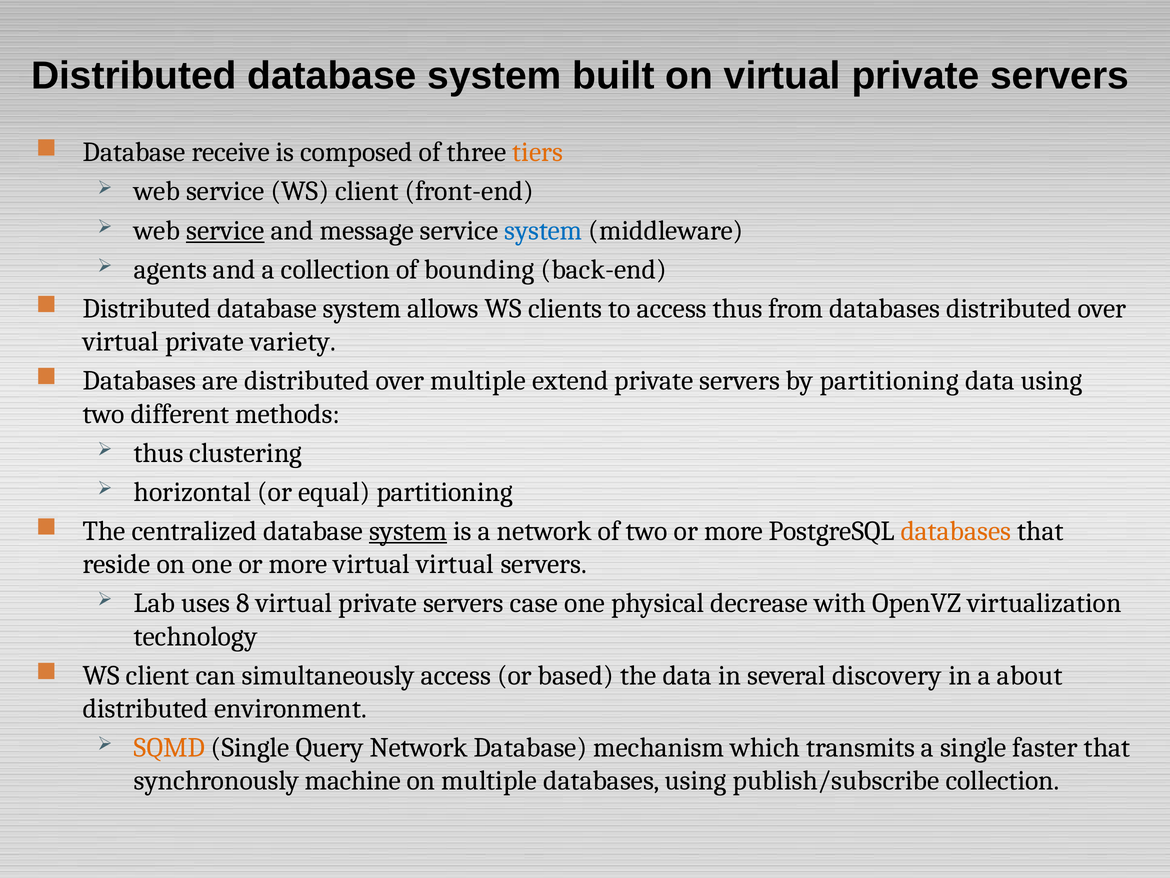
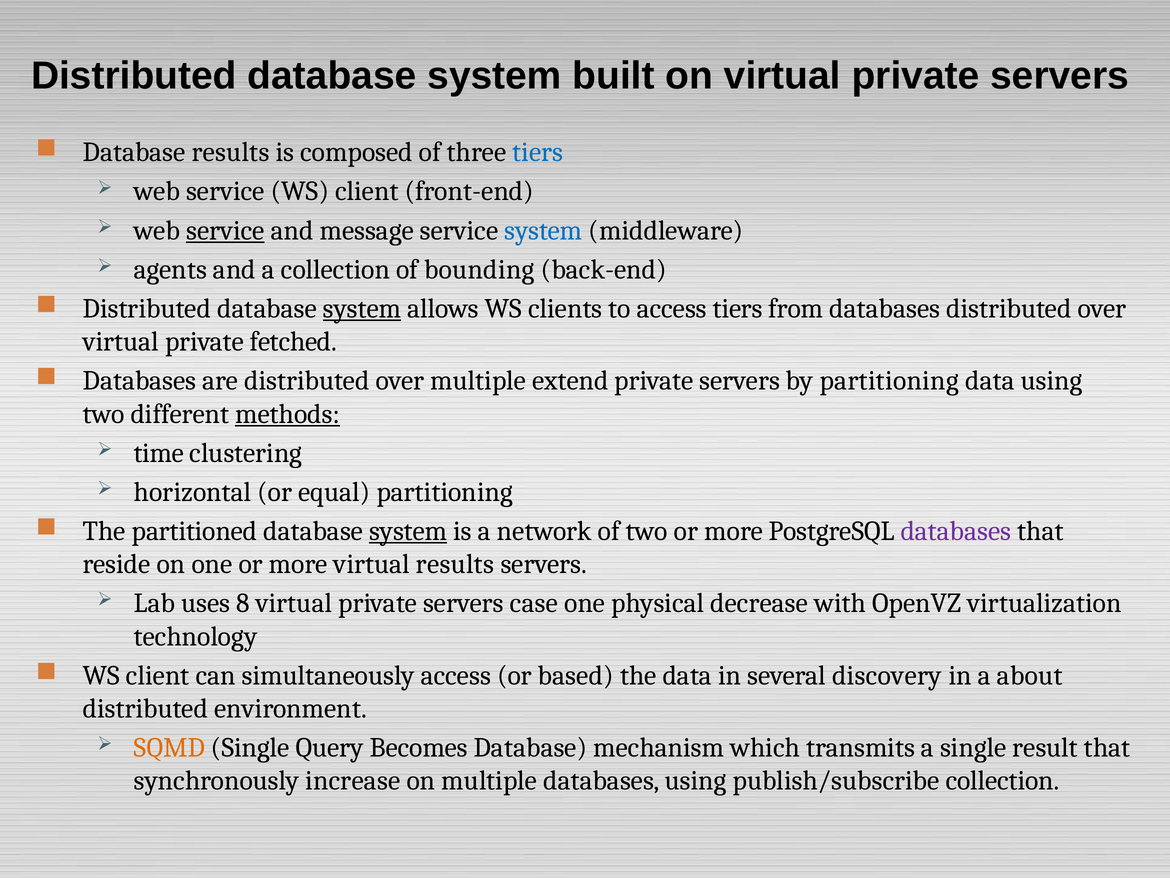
Database receive: receive -> results
tiers at (538, 152) colour: orange -> blue
system at (362, 308) underline: none -> present
access thus: thus -> tiers
variety: variety -> fetched
methods underline: none -> present
thus at (159, 453): thus -> time
centralized: centralized -> partitioned
databases at (956, 531) colour: orange -> purple
virtual virtual: virtual -> results
Query Network: Network -> Becomes
faster: faster -> result
machine: machine -> increase
